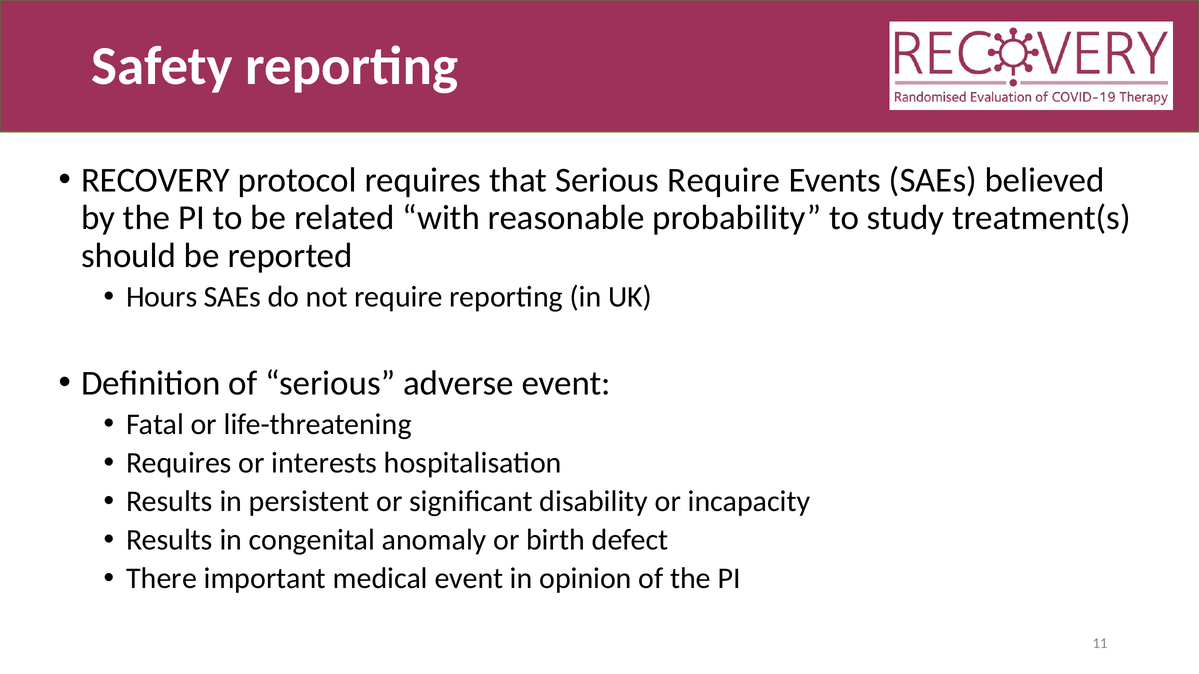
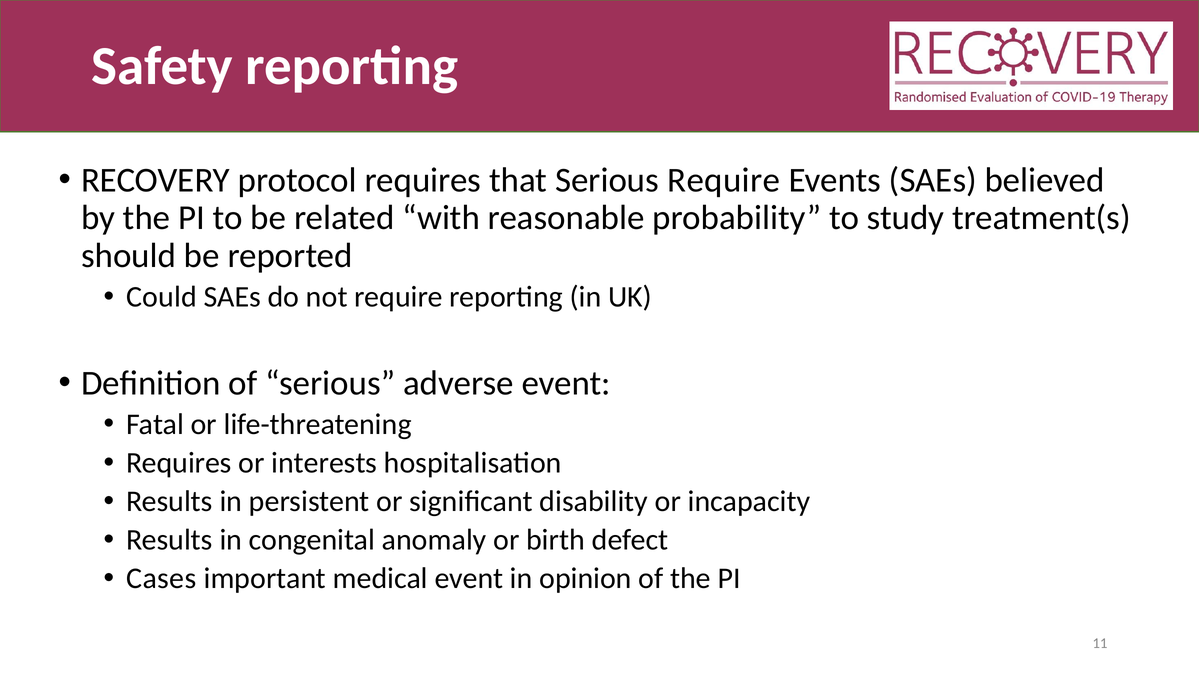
Hours: Hours -> Could
There: There -> Cases
